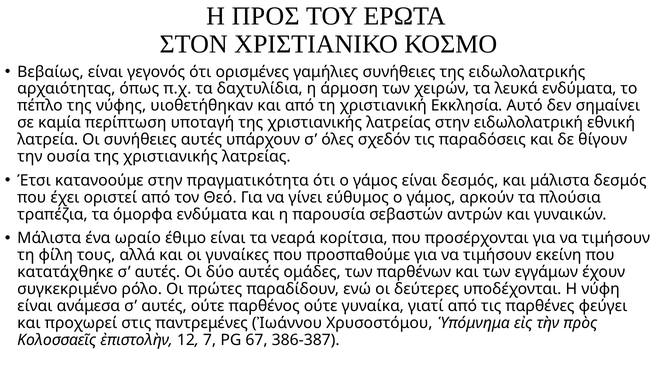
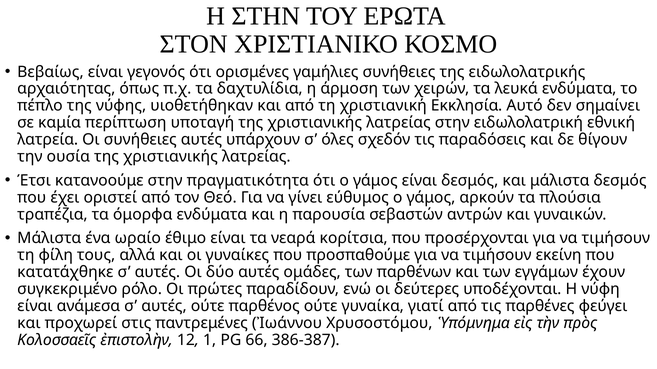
Η ΠΡΟΣ: ΠΡΟΣ -> ΣΤΗΝ
7: 7 -> 1
67: 67 -> 66
